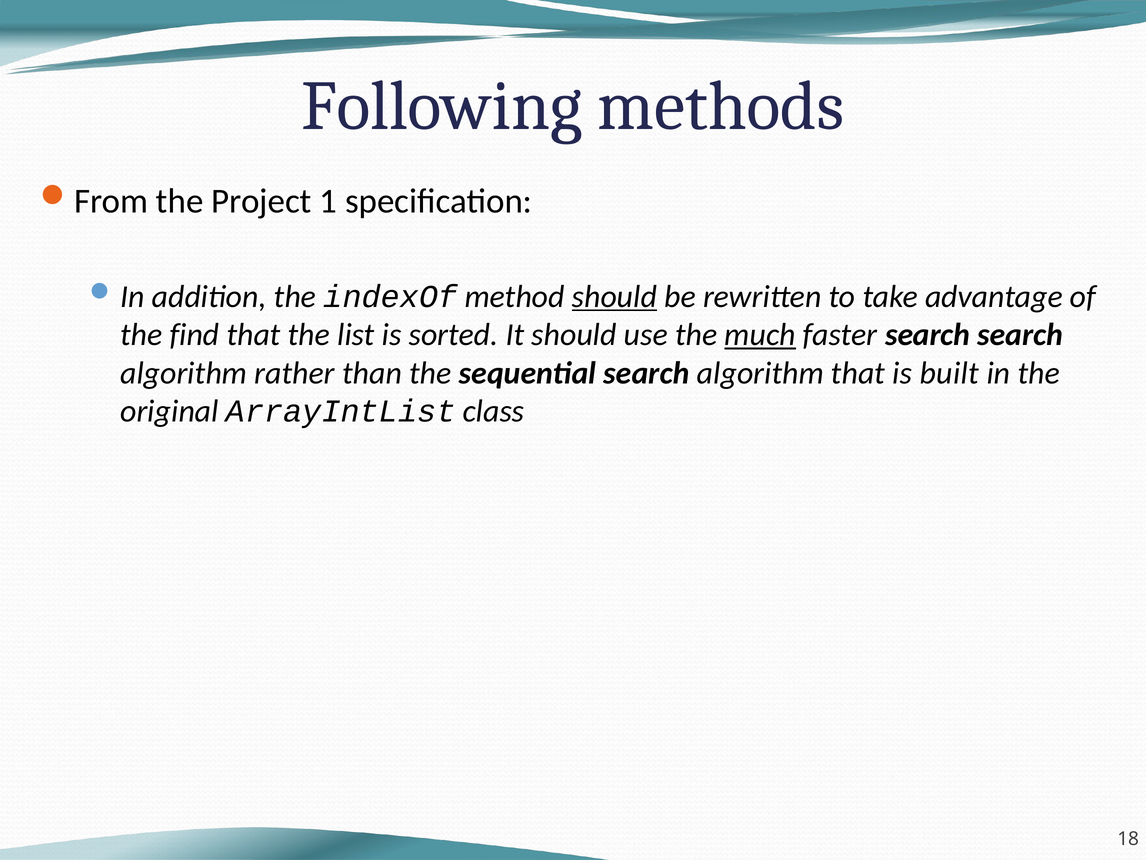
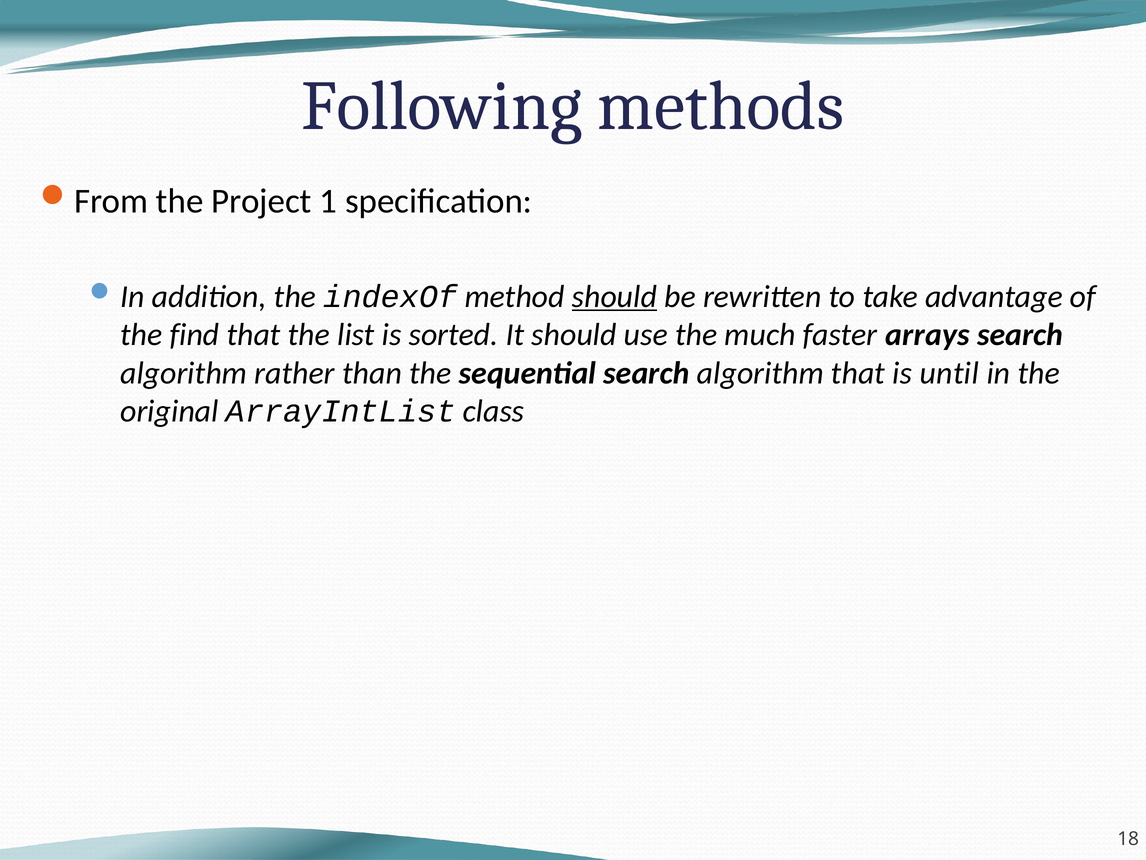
much underline: present -> none
faster search: search -> arrays
built: built -> until
